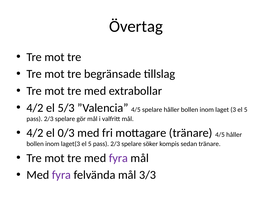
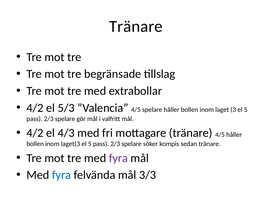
Övertag at (136, 26): Övertag -> Tränare
0/3: 0/3 -> 4/3
fyra at (61, 175) colour: purple -> blue
